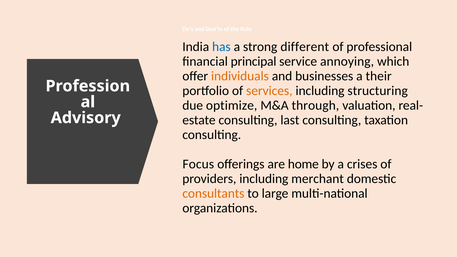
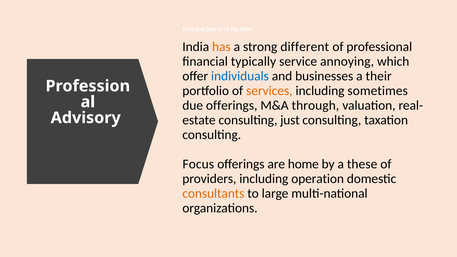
has colour: blue -> orange
principal: principal -> typically
individuals colour: orange -> blue
structuring: structuring -> sometimes
due optimize: optimize -> offerings
last: last -> just
crises: crises -> these
merchant: merchant -> operation
